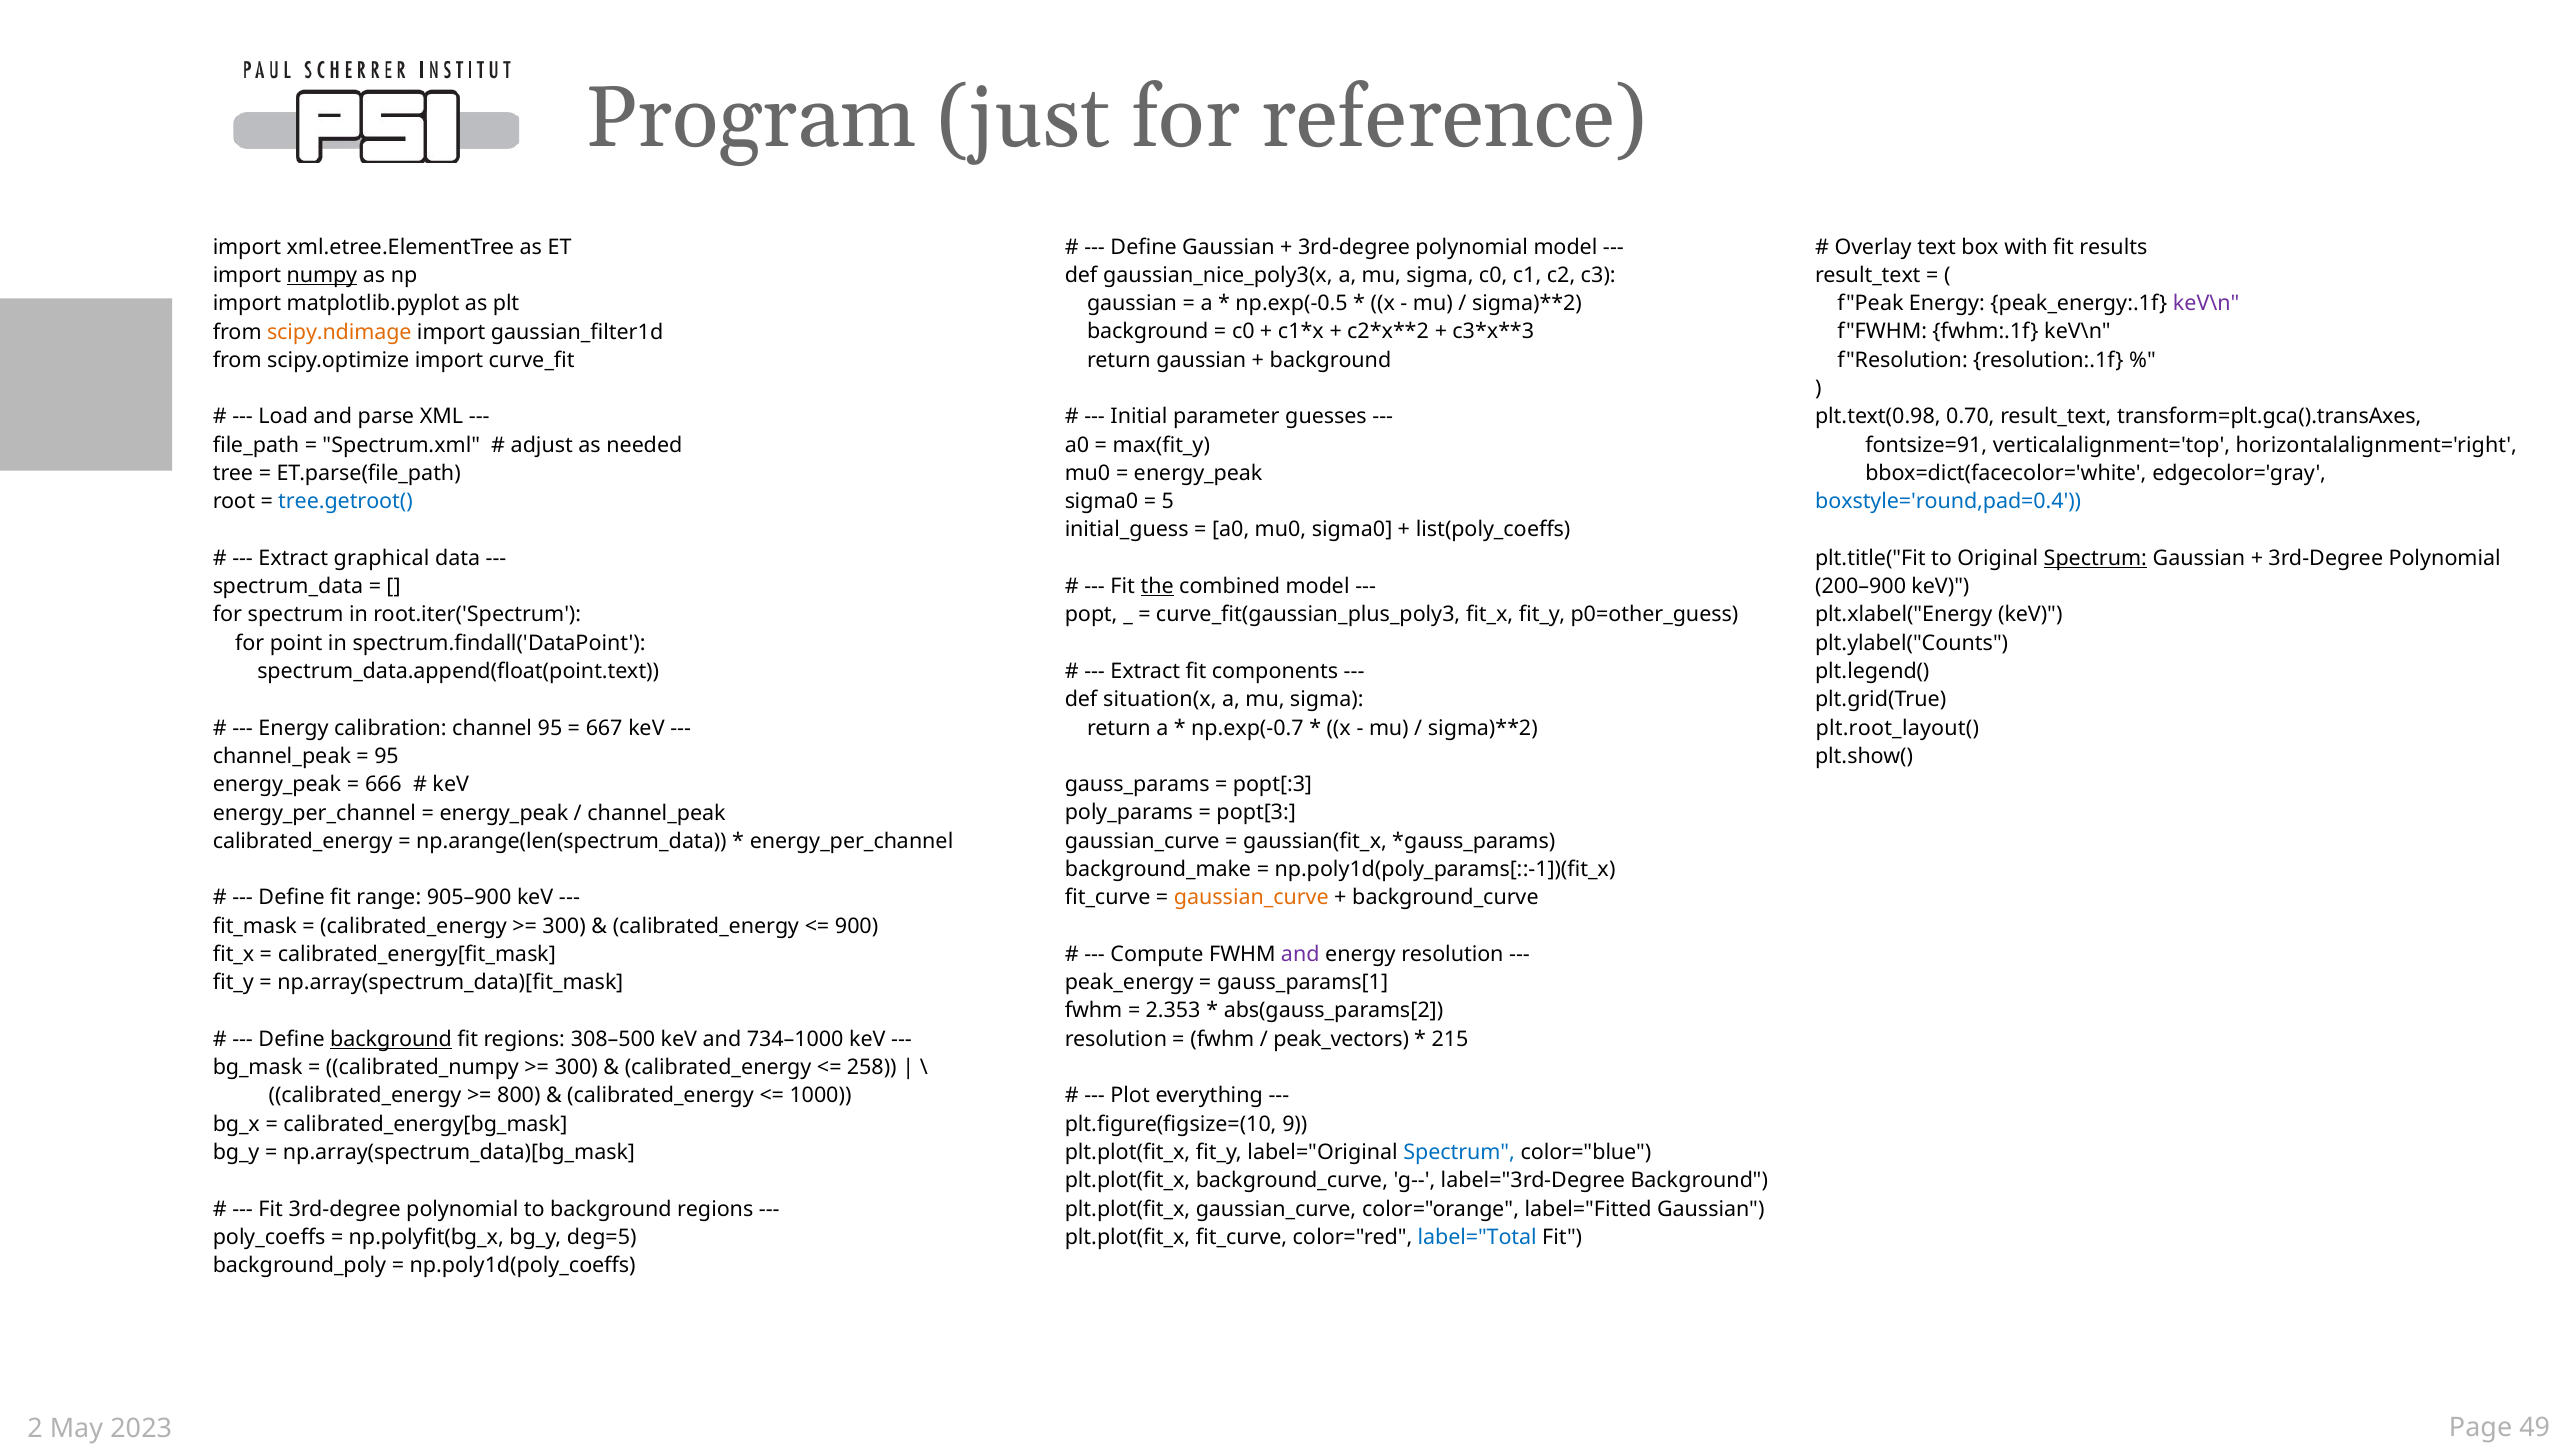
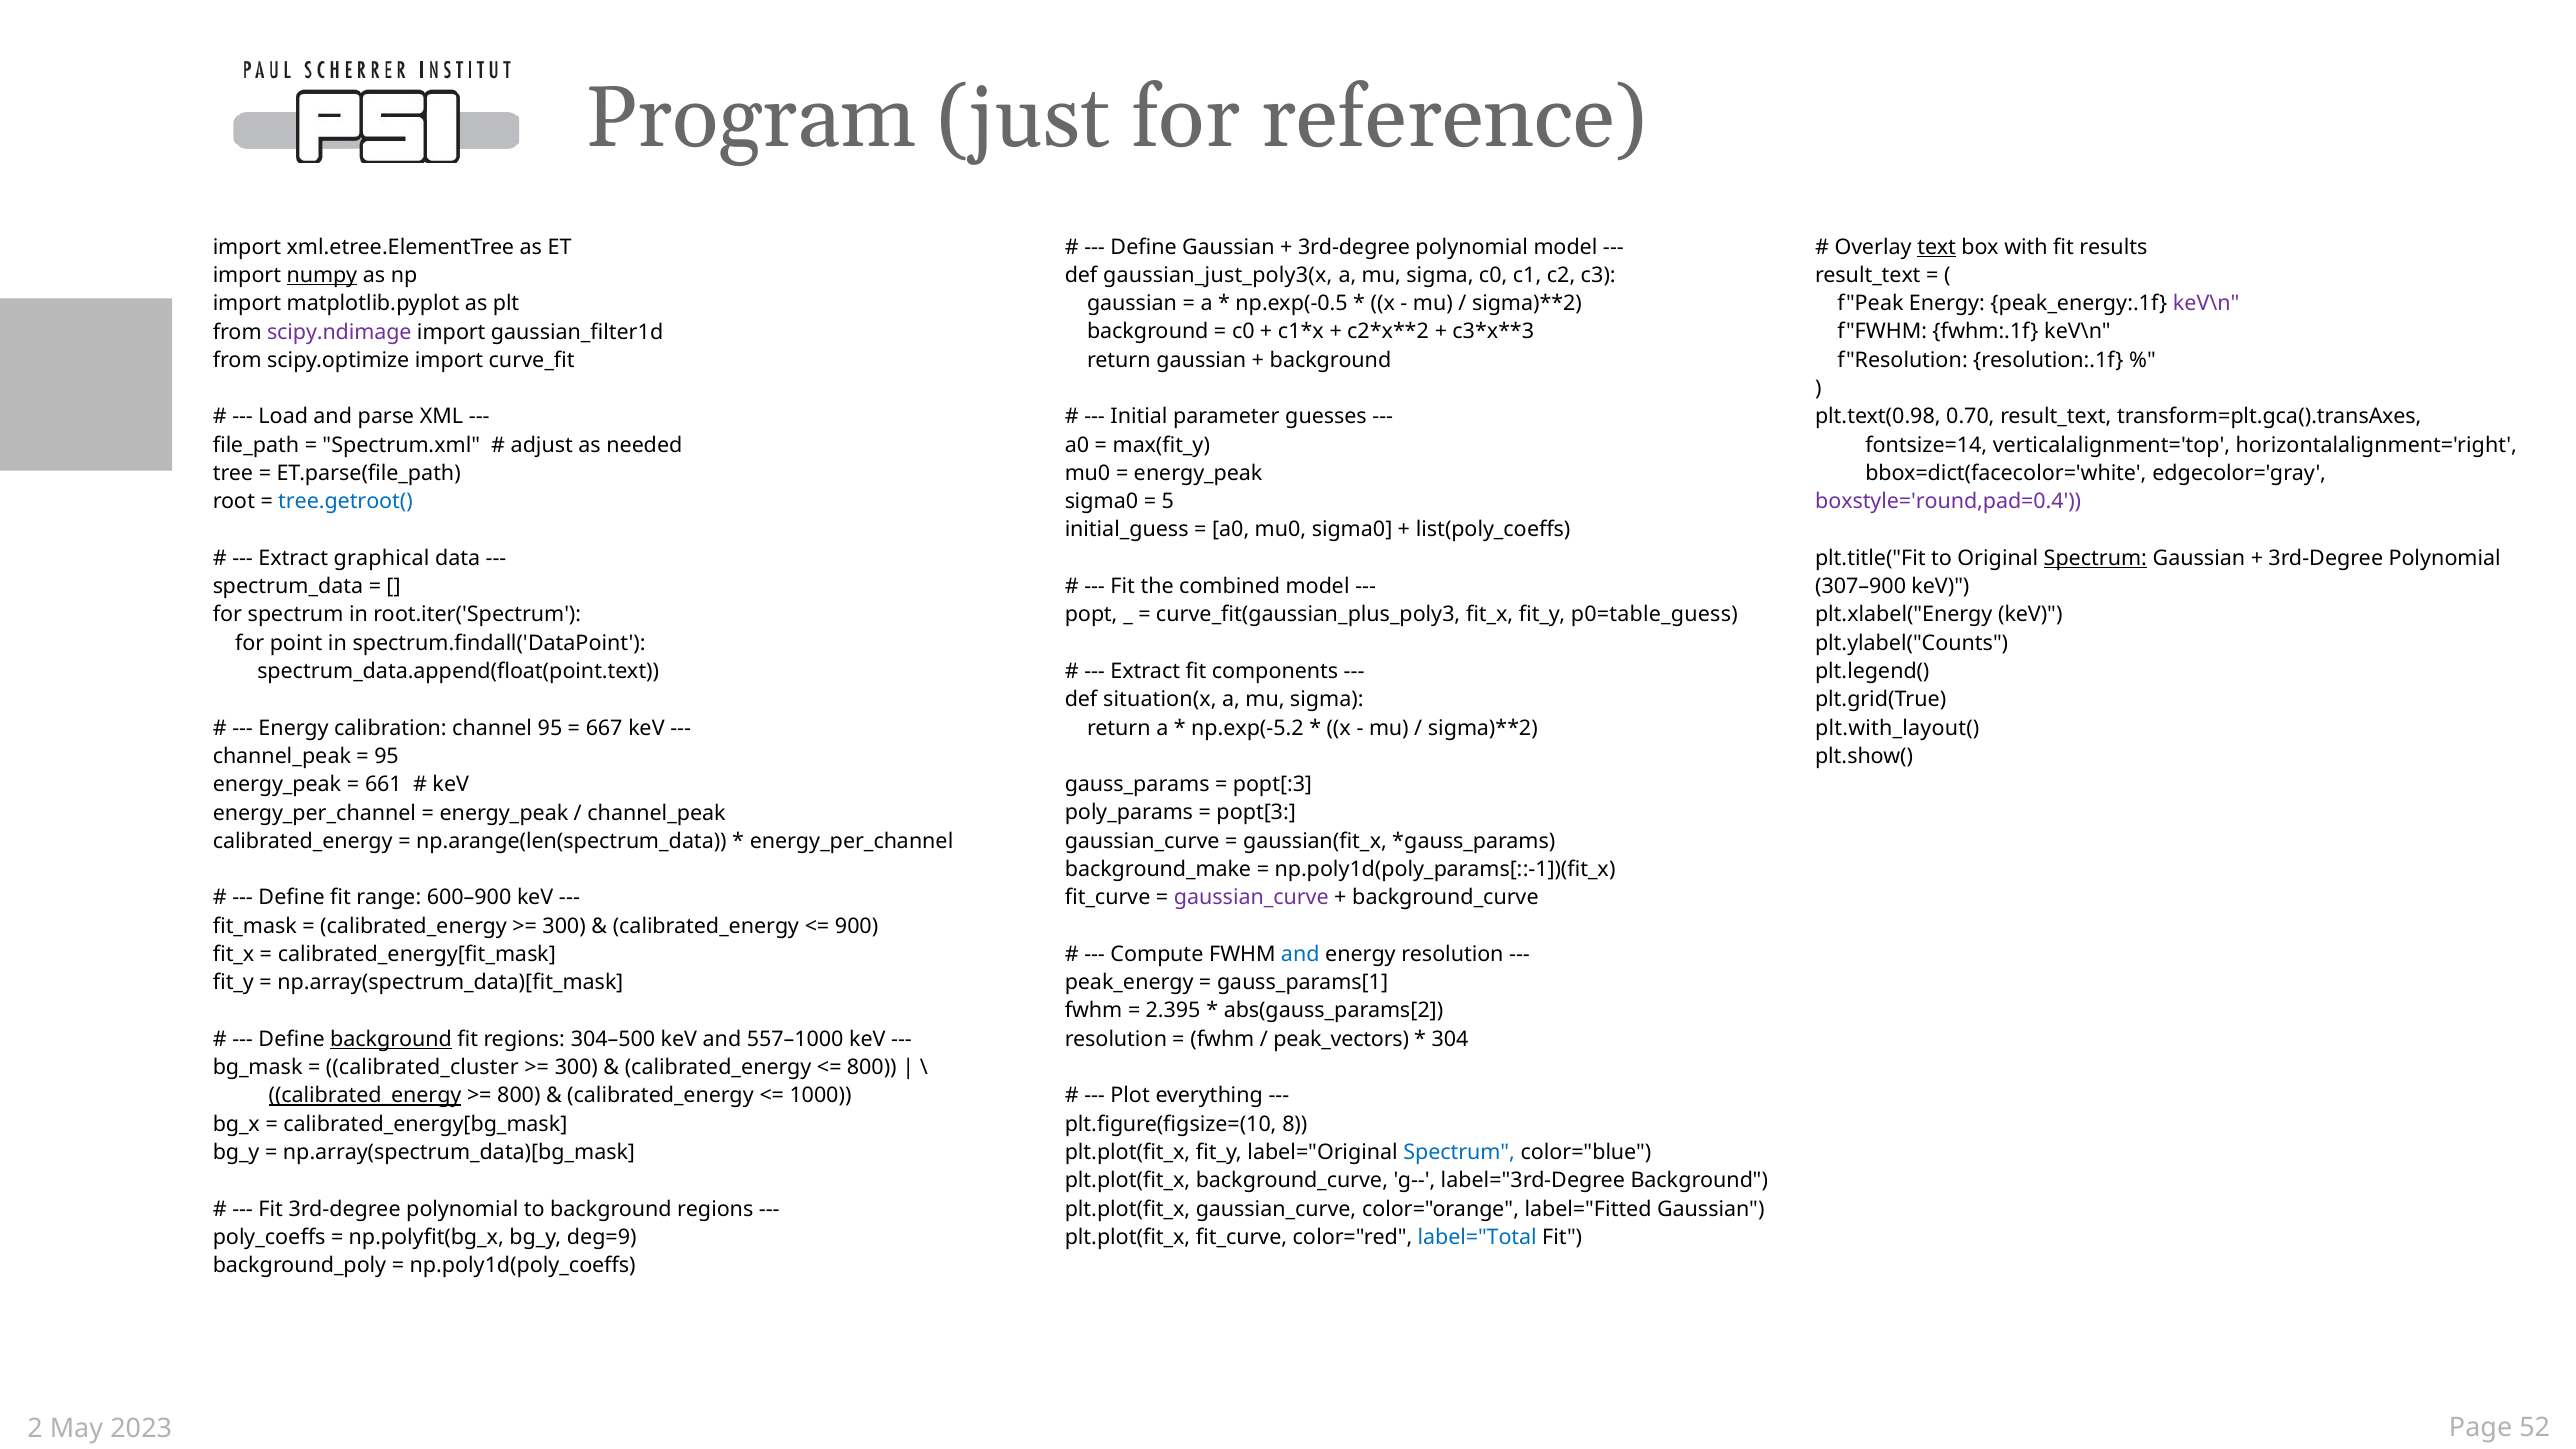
text underline: none -> present
gaussian_nice_poly3(x: gaussian_nice_poly3(x -> gaussian_just_poly3(x
scipy.ndimage colour: orange -> purple
fontsize=91: fontsize=91 -> fontsize=14
boxstyle='round,pad=0.4 colour: blue -> purple
the underline: present -> none
200–900: 200–900 -> 307–900
p0=other_guess: p0=other_guess -> p0=table_guess
np.exp(-0.7: np.exp(-0.7 -> np.exp(-5.2
plt.root_layout(: plt.root_layout( -> plt.with_layout(
666: 666 -> 661
905–900: 905–900 -> 600–900
gaussian_curve at (1251, 898) colour: orange -> purple
and at (1300, 954) colour: purple -> blue
2.353: 2.353 -> 2.395
308–500: 308–500 -> 304–500
734–1000: 734–1000 -> 557–1000
215: 215 -> 304
calibrated_numpy: calibrated_numpy -> calibrated_cluster
258 at (872, 1068): 258 -> 800
calibrated_energy at (365, 1096) underline: none -> present
9: 9 -> 8
deg=5: deg=5 -> deg=9
49: 49 -> 52
